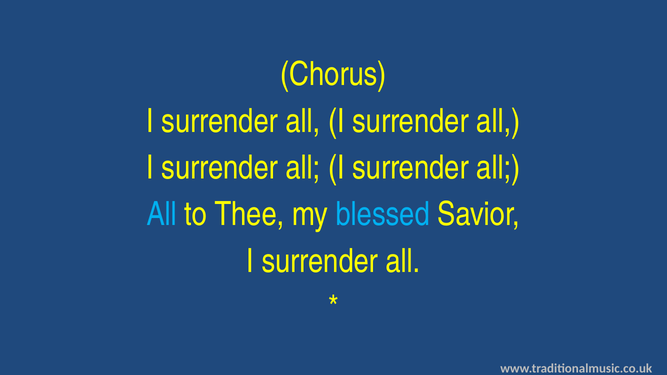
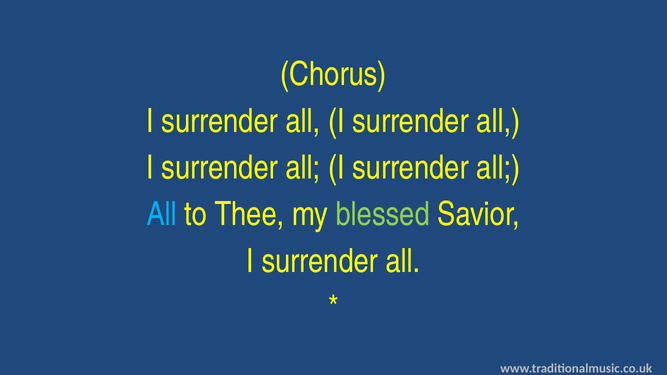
blessed colour: light blue -> light green
